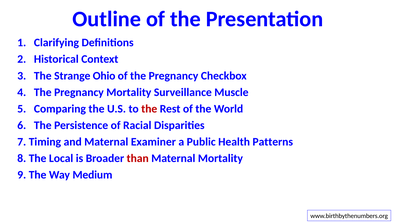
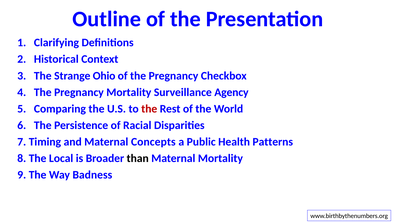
Muscle: Muscle -> Agency
Examiner: Examiner -> Concepts
than colour: red -> black
Medium: Medium -> Badness
